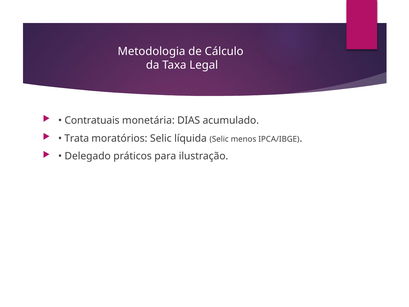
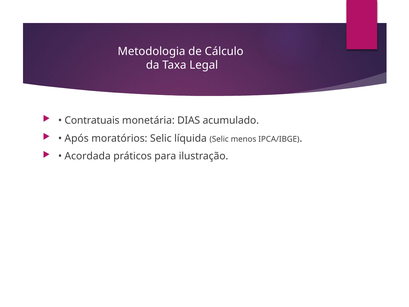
Trata: Trata -> Após
Delegado: Delegado -> Acordada
